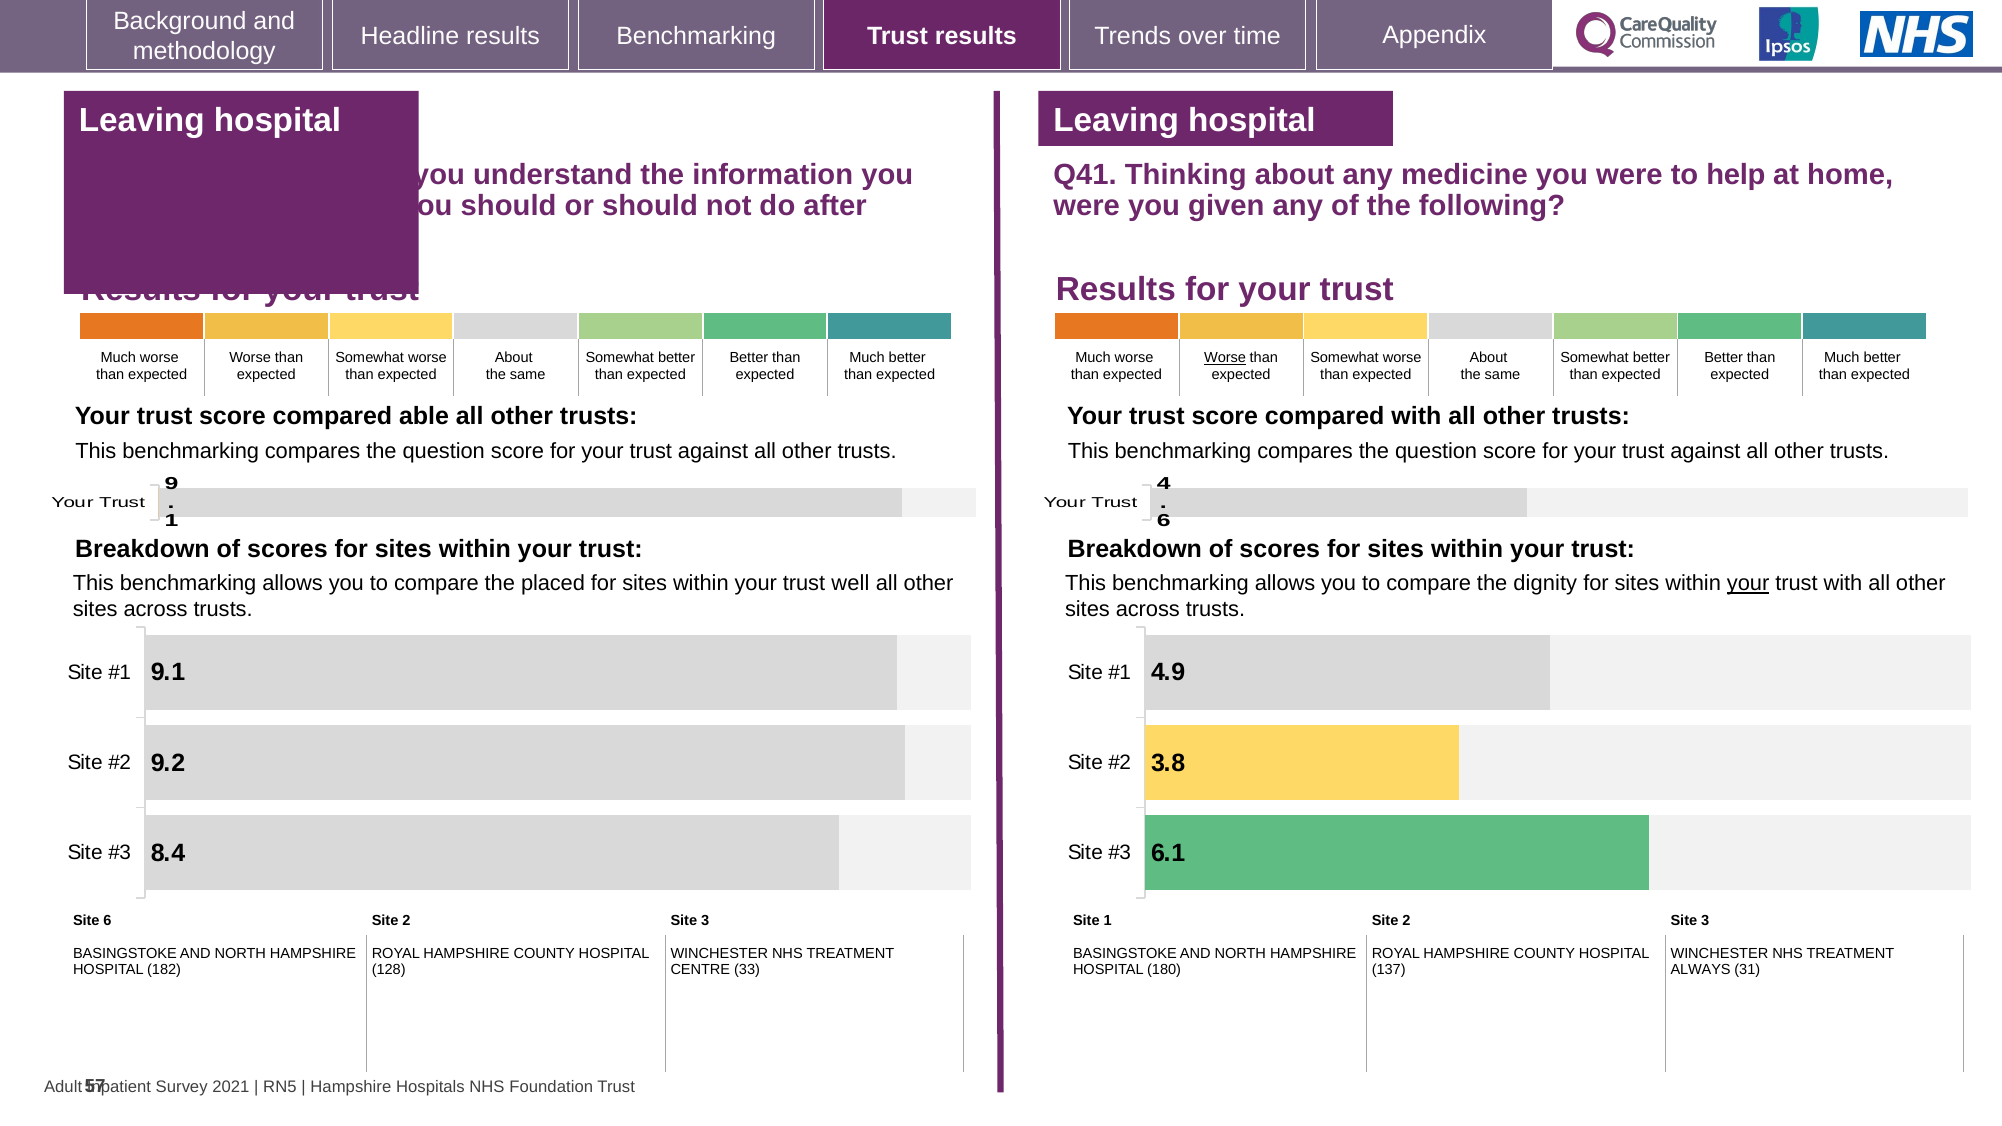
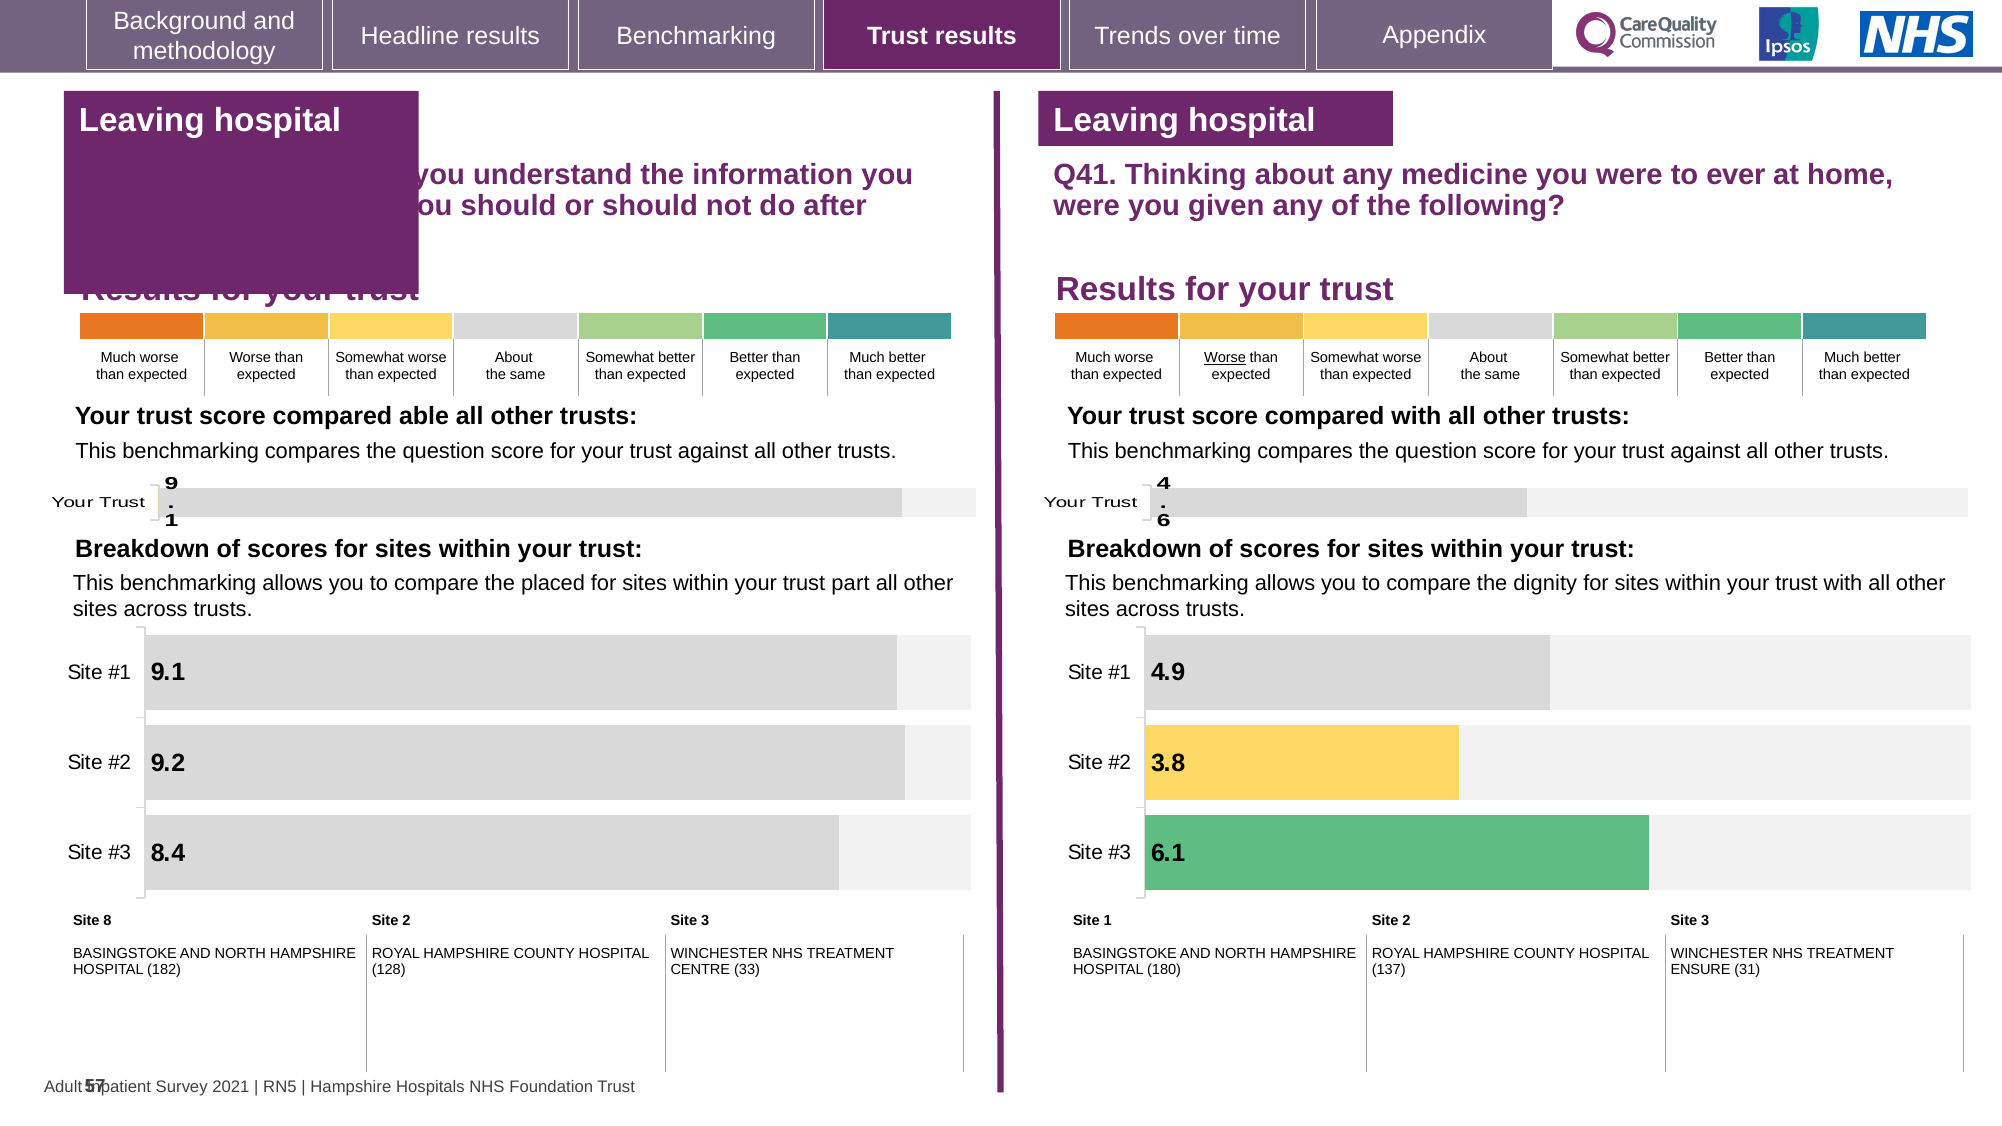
help: help -> ever
well: well -> part
your at (1748, 584) underline: present -> none
Site 6: 6 -> 8
ALWAYS: ALWAYS -> ENSURE
